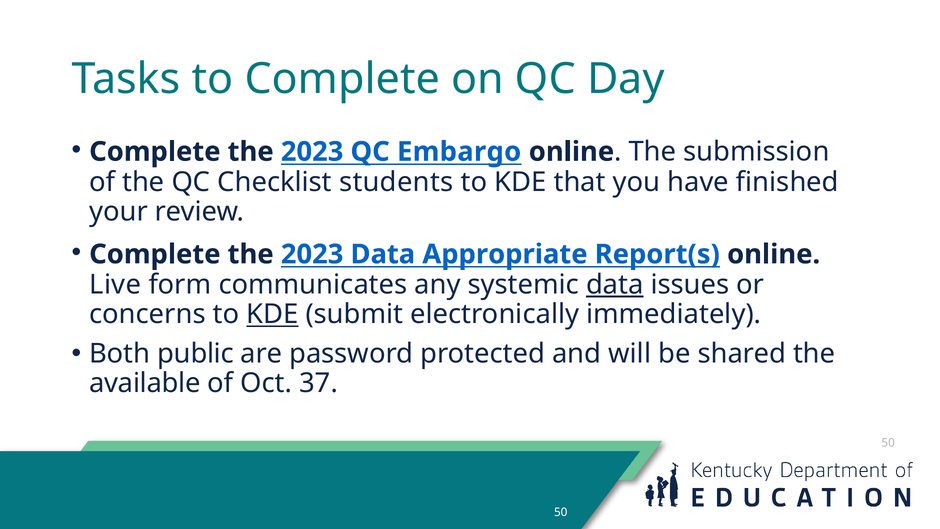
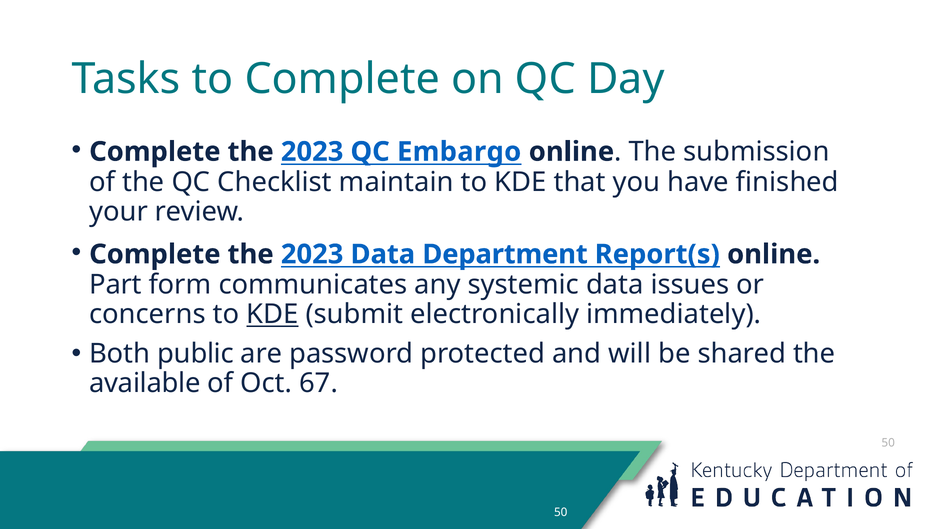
students: students -> maintain
Appropriate: Appropriate -> Department
Live: Live -> Part
data at (615, 285) underline: present -> none
37: 37 -> 67
